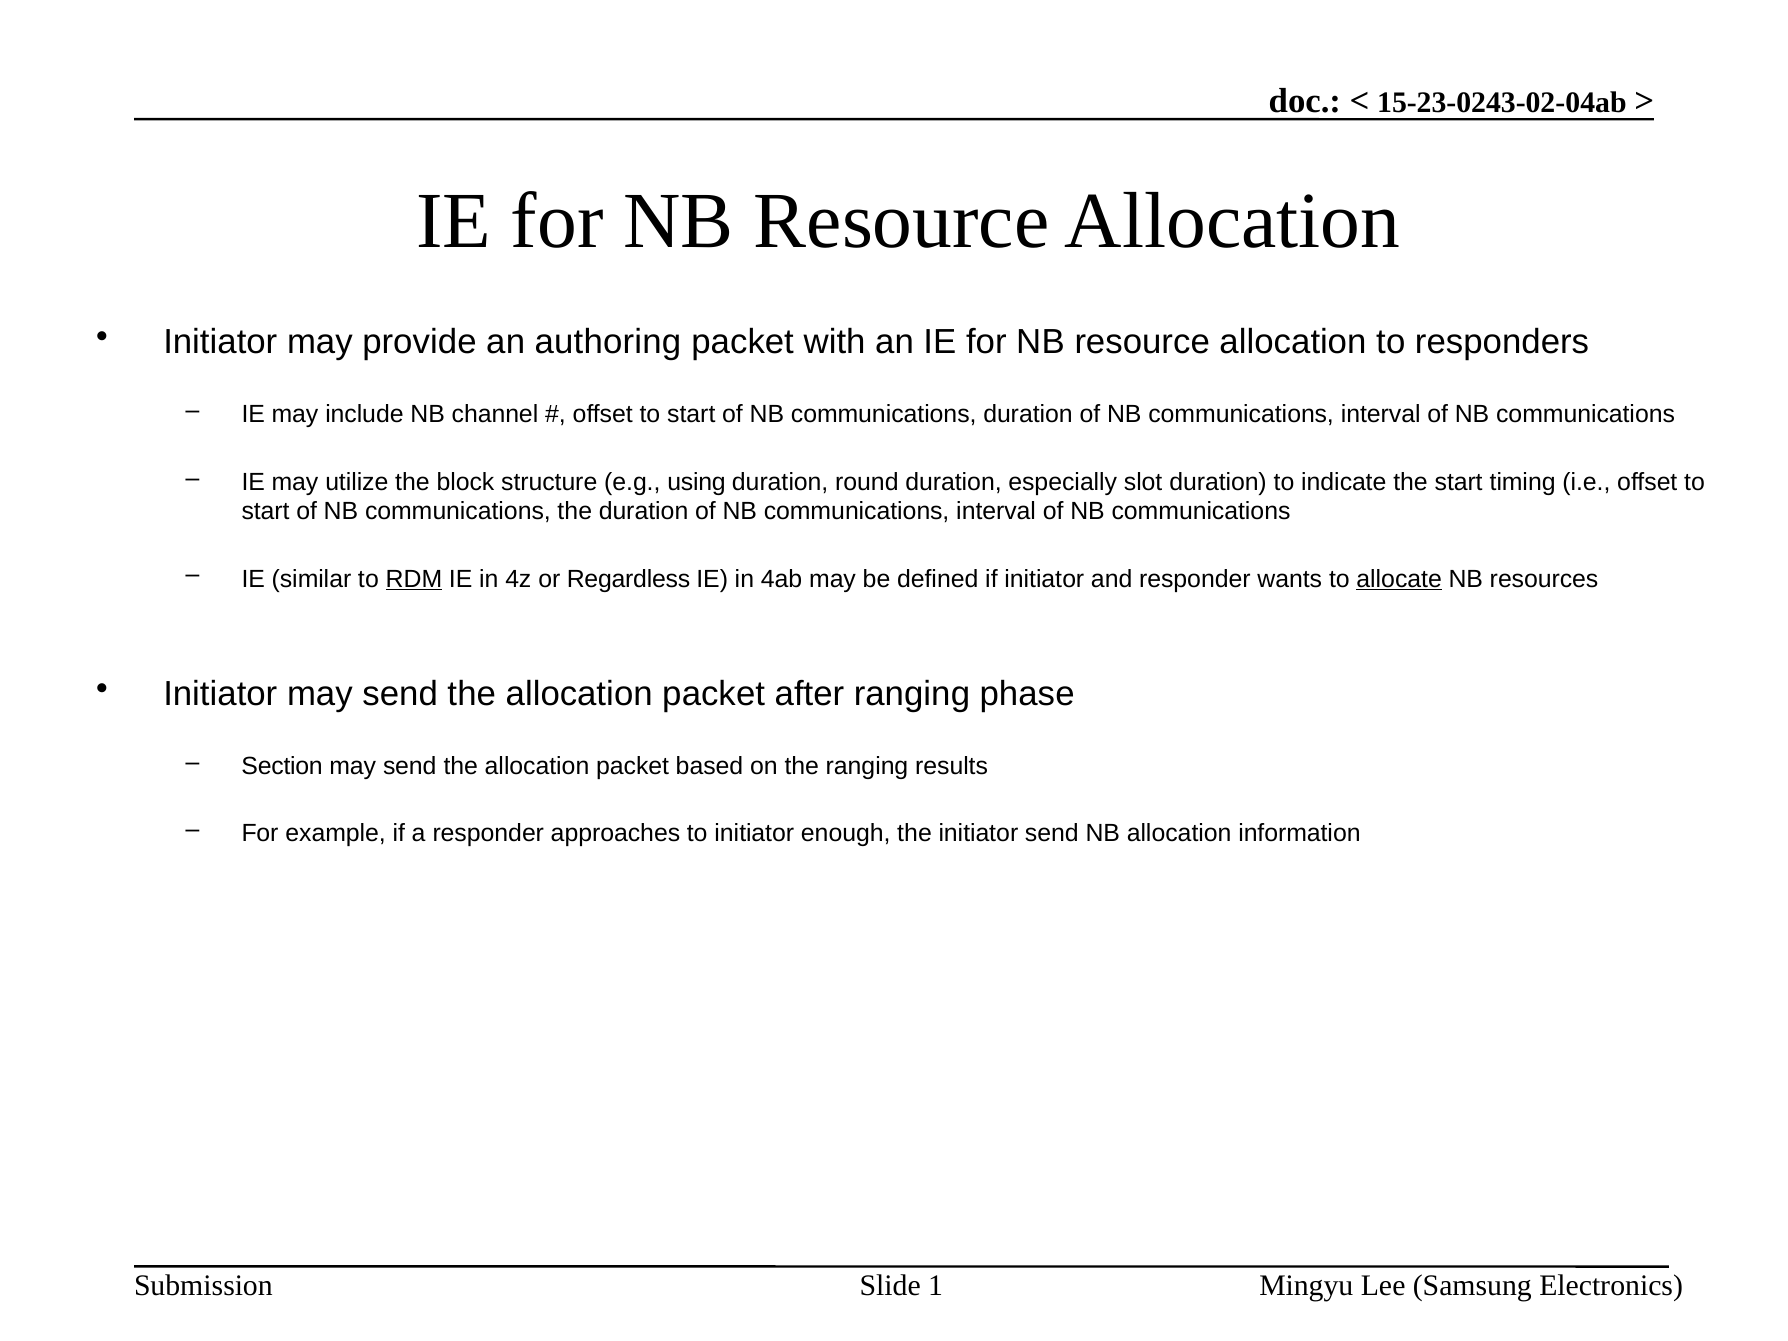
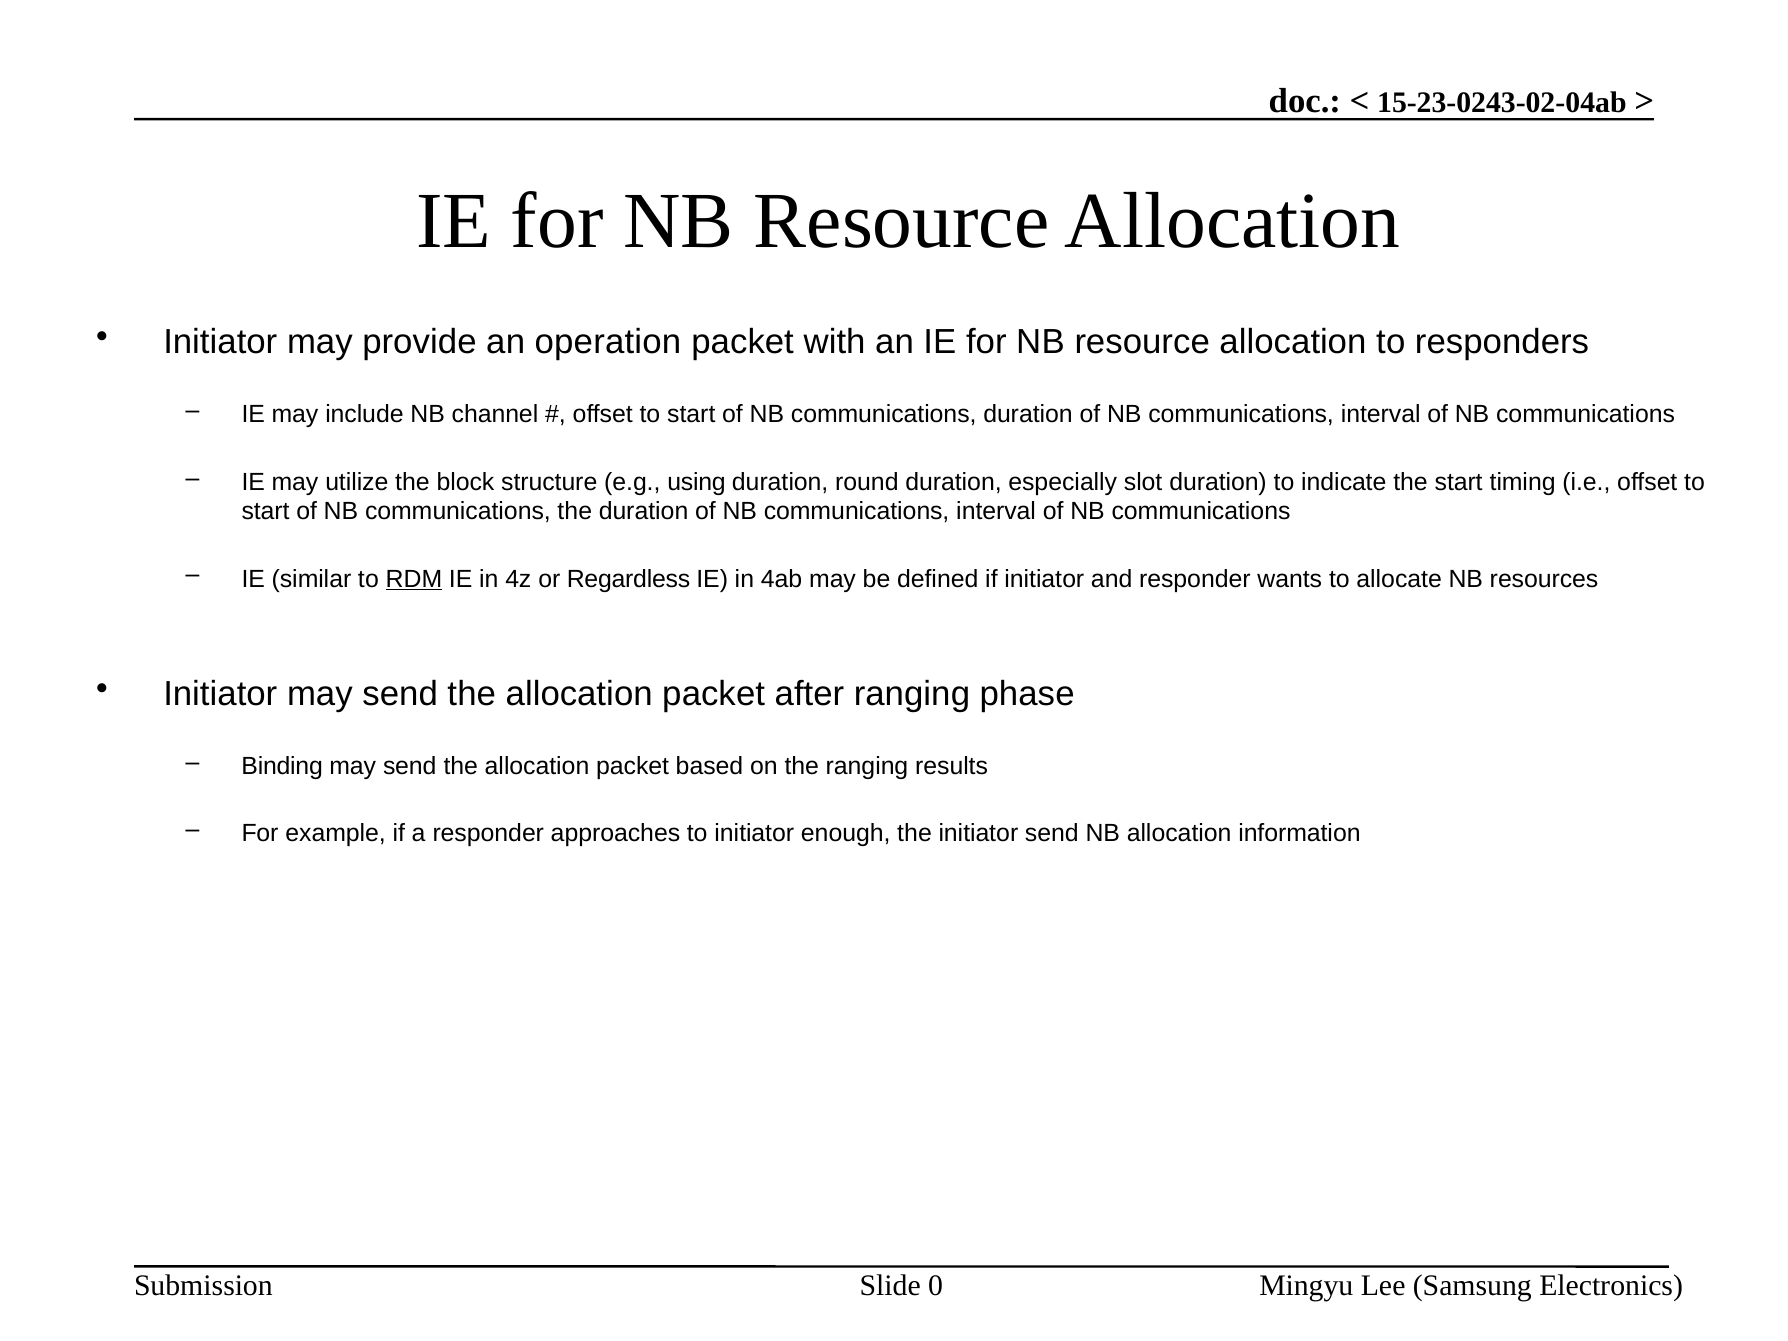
authoring: authoring -> operation
allocate underline: present -> none
Section: Section -> Binding
1: 1 -> 0
